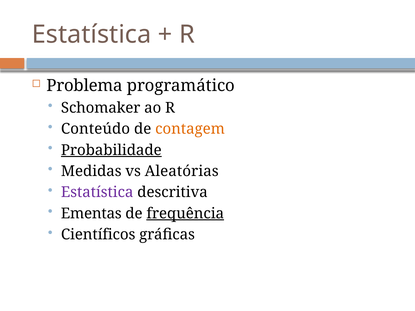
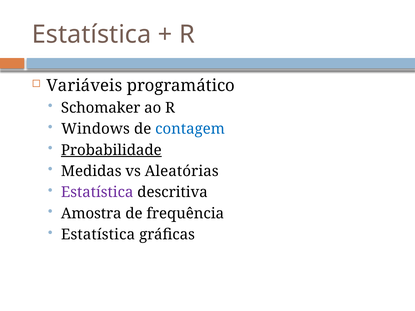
Problema: Problema -> Variáveis
Conteúdo: Conteúdo -> Windows
contagem colour: orange -> blue
Ementas: Ementas -> Amostra
frequência underline: present -> none
Científicos at (98, 235): Científicos -> Estatística
